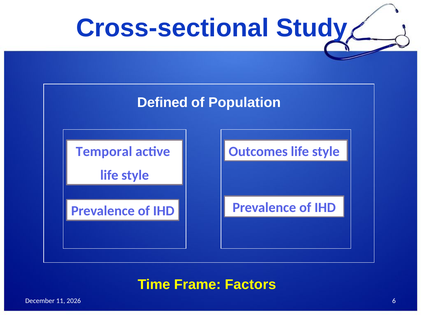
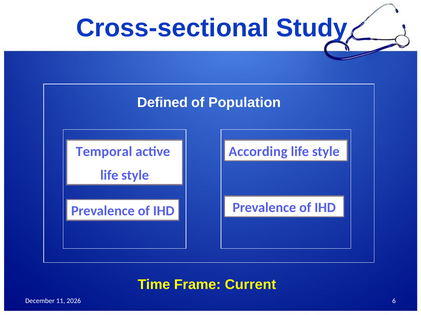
Outcomes: Outcomes -> According
Factors: Factors -> Current
